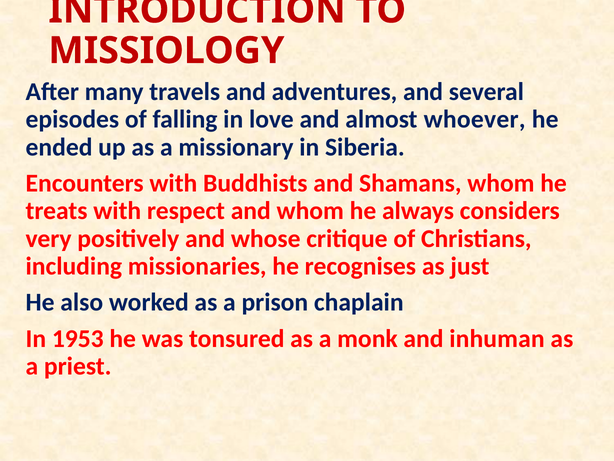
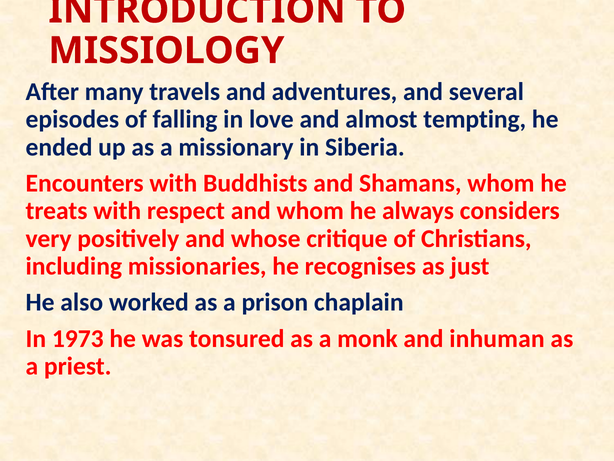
whoever: whoever -> tempting
1953: 1953 -> 1973
